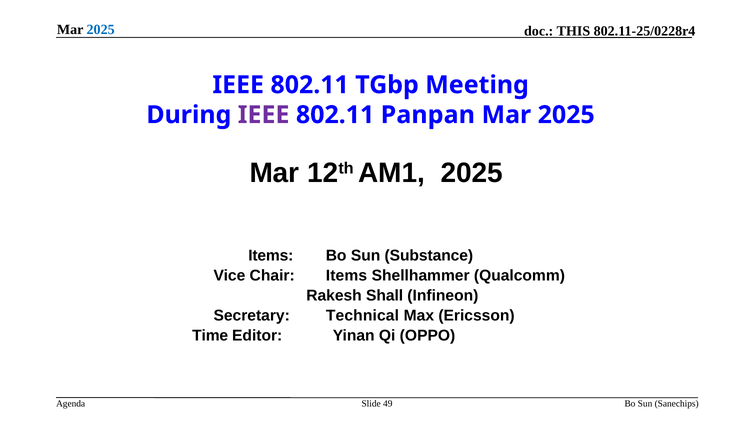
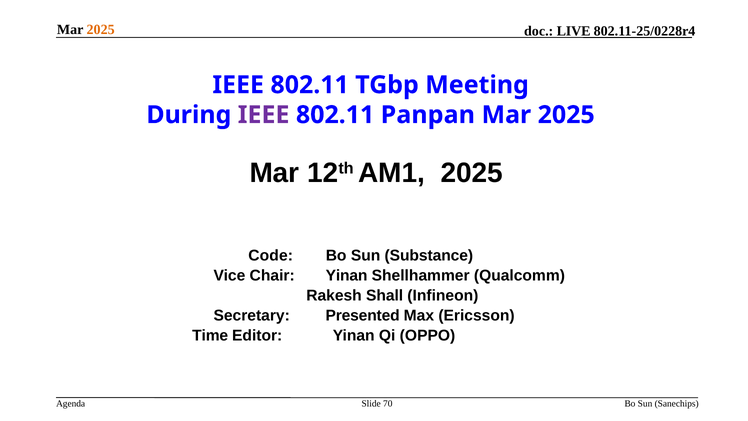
2025 at (101, 30) colour: blue -> orange
THIS: THIS -> LIVE
Items at (271, 256): Items -> Code
Chair Items: Items -> Yinan
Technical: Technical -> Presented
49: 49 -> 70
